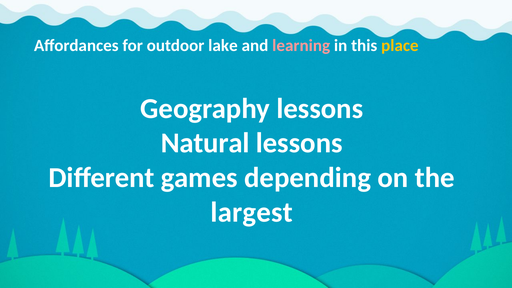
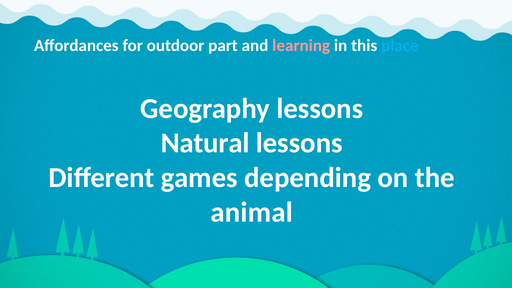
lake: lake -> part
place colour: yellow -> light blue
largest: largest -> animal
